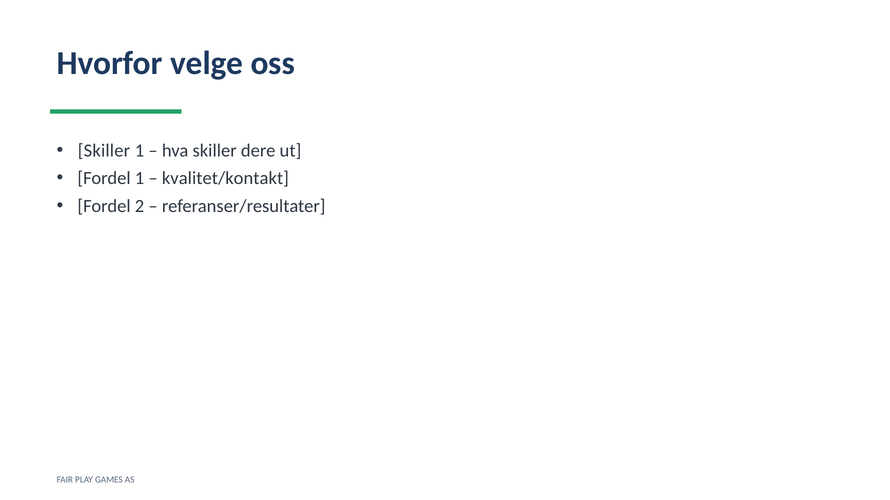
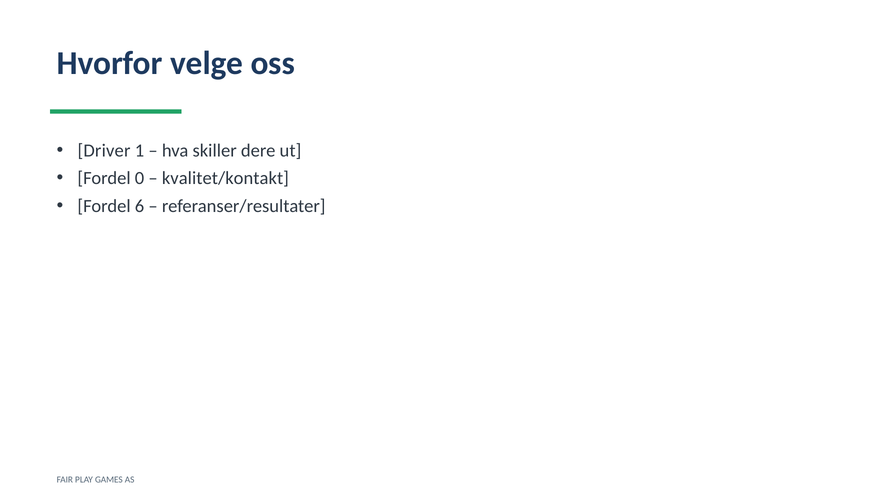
Skiller at (104, 151): Skiller -> Driver
Fordel 1: 1 -> 0
2: 2 -> 6
